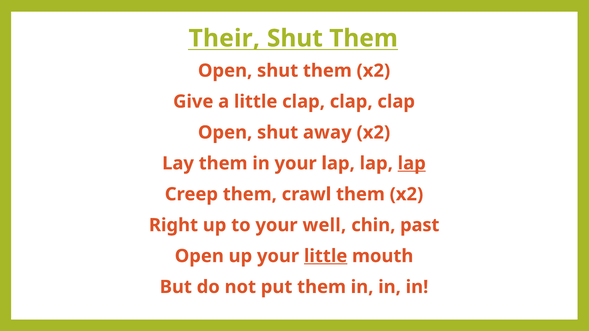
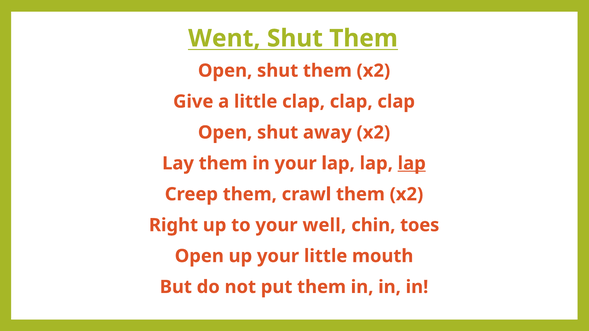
Their: Their -> Went
past: past -> toes
little at (326, 256) underline: present -> none
